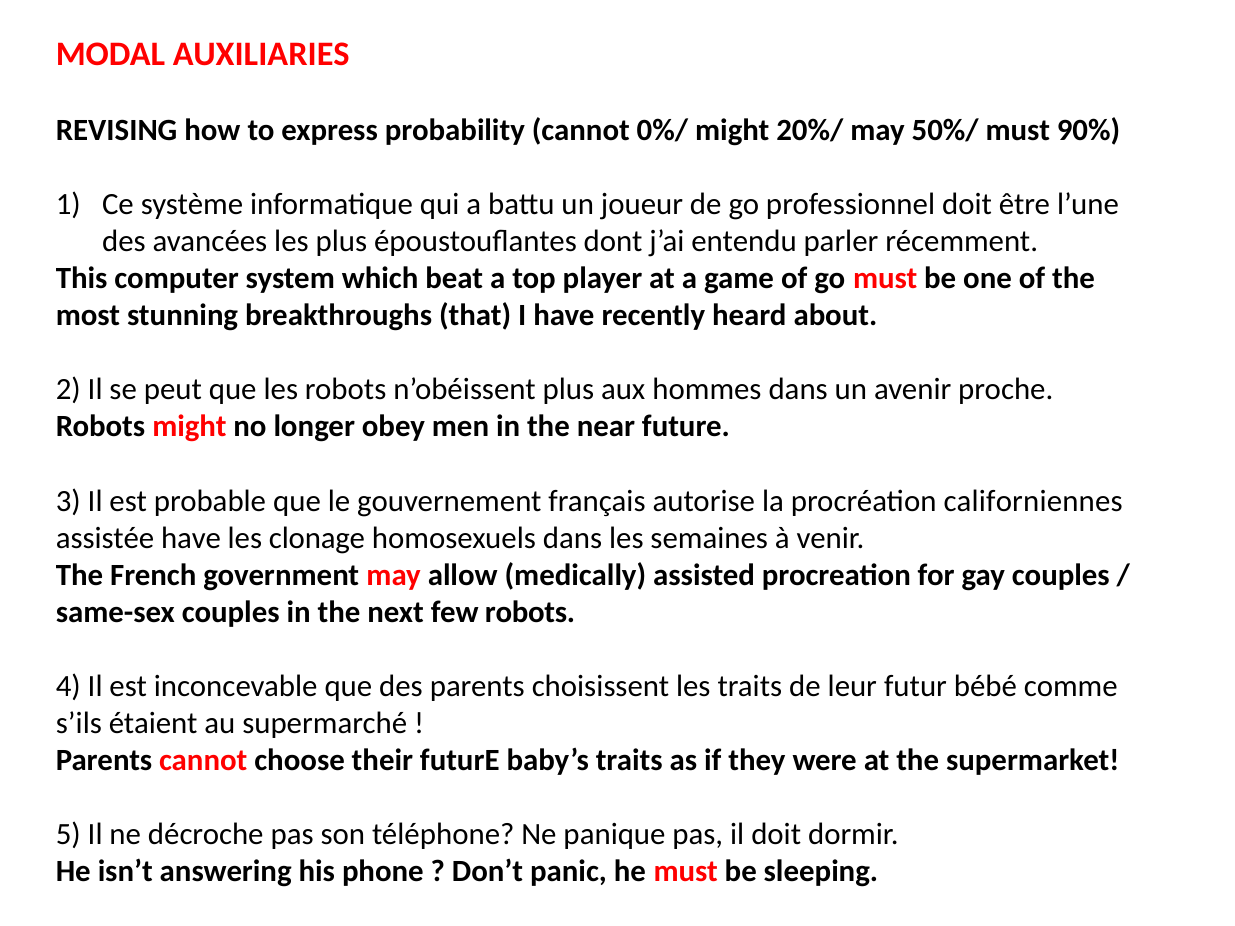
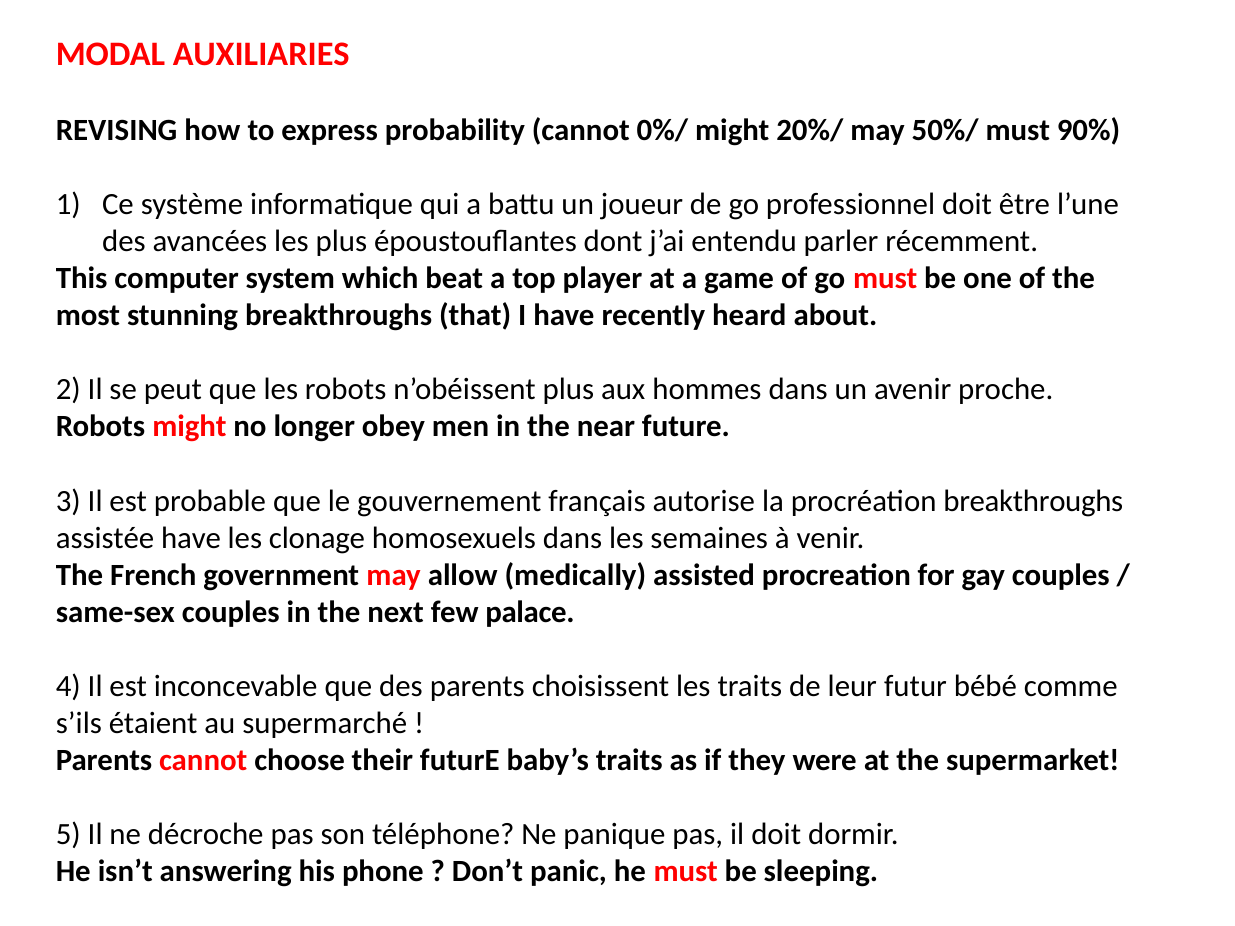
procréation californiennes: californiennes -> breakthroughs
few robots: robots -> palace
